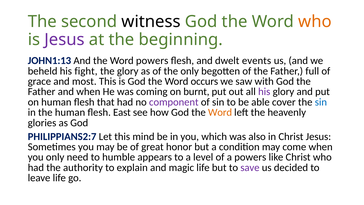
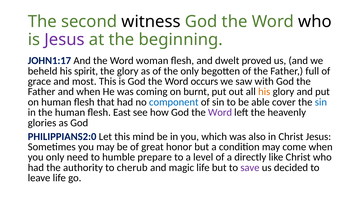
who at (315, 22) colour: orange -> black
JOHN1:13: JOHN1:13 -> JOHN1:17
Word powers: powers -> woman
events: events -> proved
fight: fight -> spirit
his at (264, 92) colour: purple -> orange
component colour: purple -> blue
Word at (220, 112) colour: orange -> purple
PHILIPPIANS2:7: PHILIPPIANS2:7 -> PHILIPPIANS2:0
appears: appears -> prepare
a powers: powers -> directly
explain: explain -> cherub
